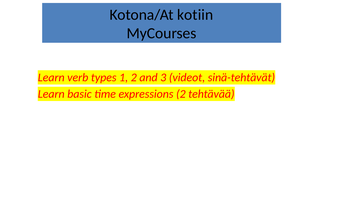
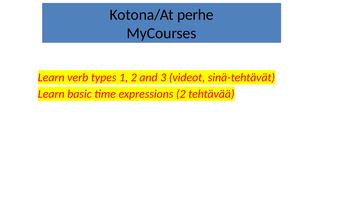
kotiin: kotiin -> perhe
